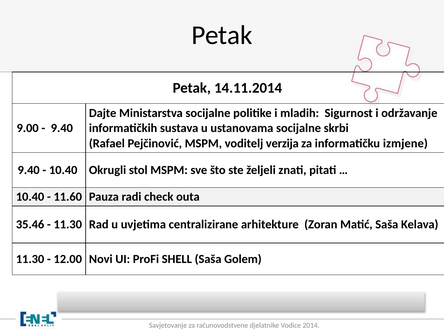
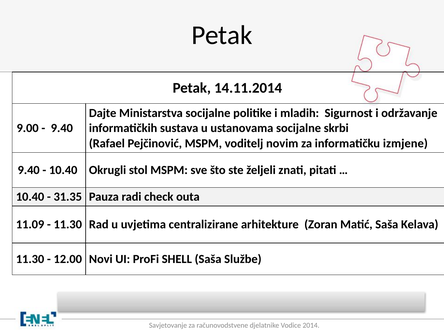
verzija: verzija -> novim
11.60: 11.60 -> 31.35
35.46: 35.46 -> 11.09
Golem: Golem -> Službe
